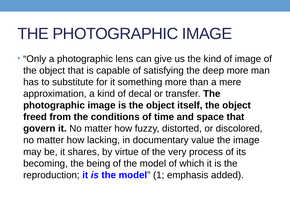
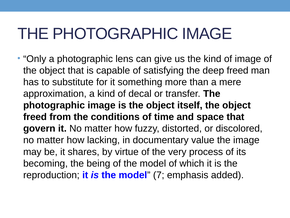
deep more: more -> freed
1: 1 -> 7
